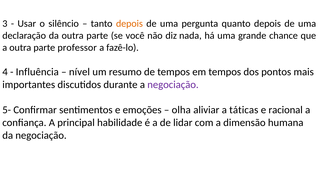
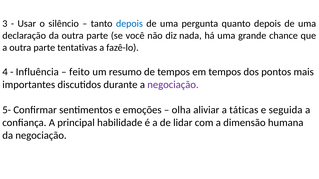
depois at (129, 24) colour: orange -> blue
professor: professor -> tentativas
nível: nível -> feito
racional: racional -> seguida
